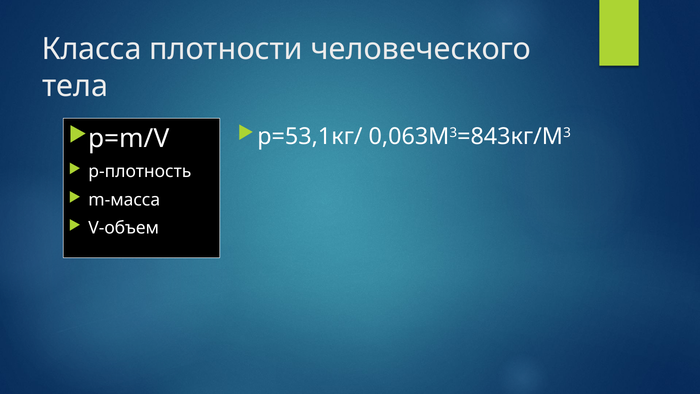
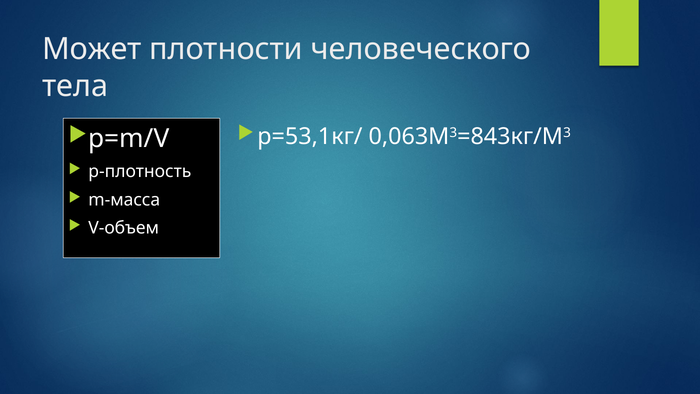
Класса: Класса -> Может
